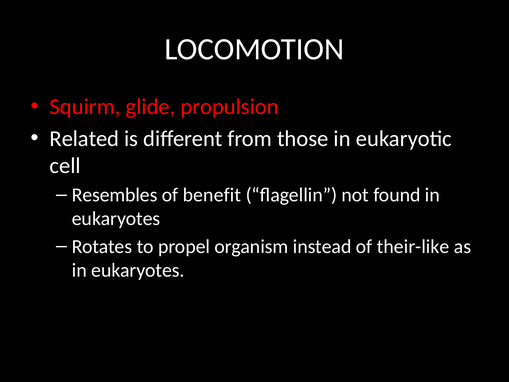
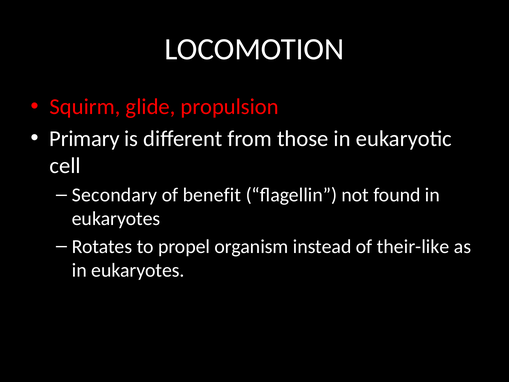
Related: Related -> Primary
Resembles: Resembles -> Secondary
